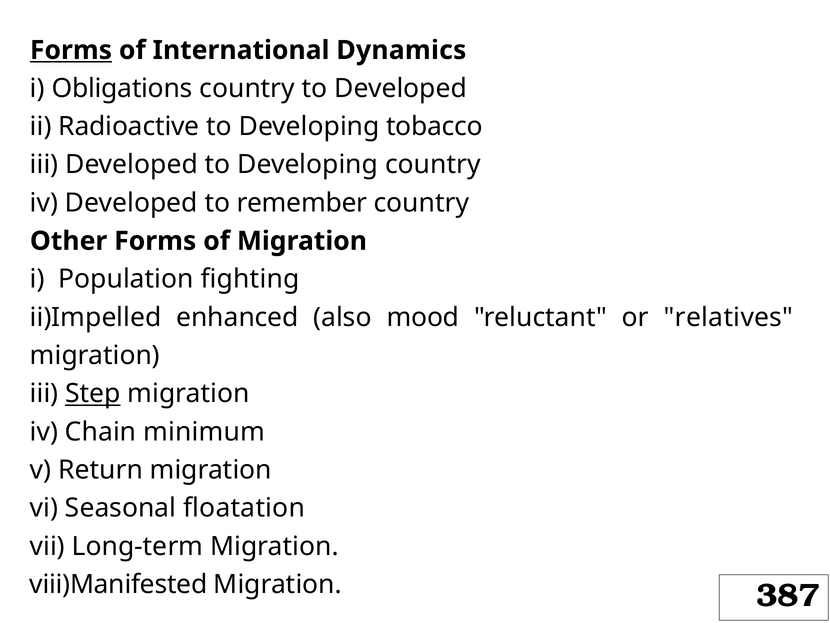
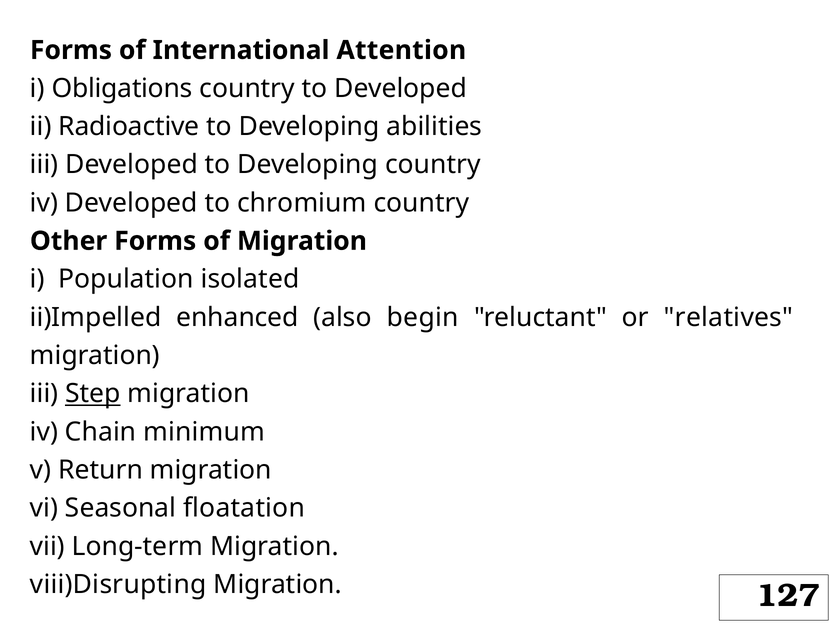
Forms at (71, 50) underline: present -> none
Dynamics: Dynamics -> Attention
tobacco: tobacco -> abilities
remember: remember -> chromium
fighting: fighting -> isolated
mood: mood -> begin
viii)Manifested: viii)Manifested -> viii)Disrupting
387: 387 -> 127
